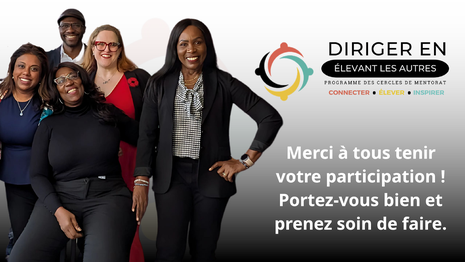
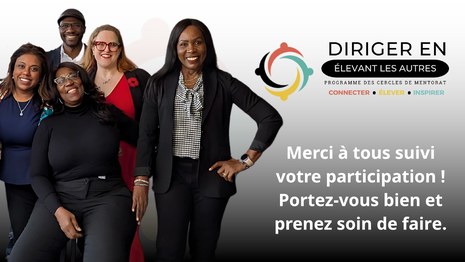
tenir: tenir -> suivi
